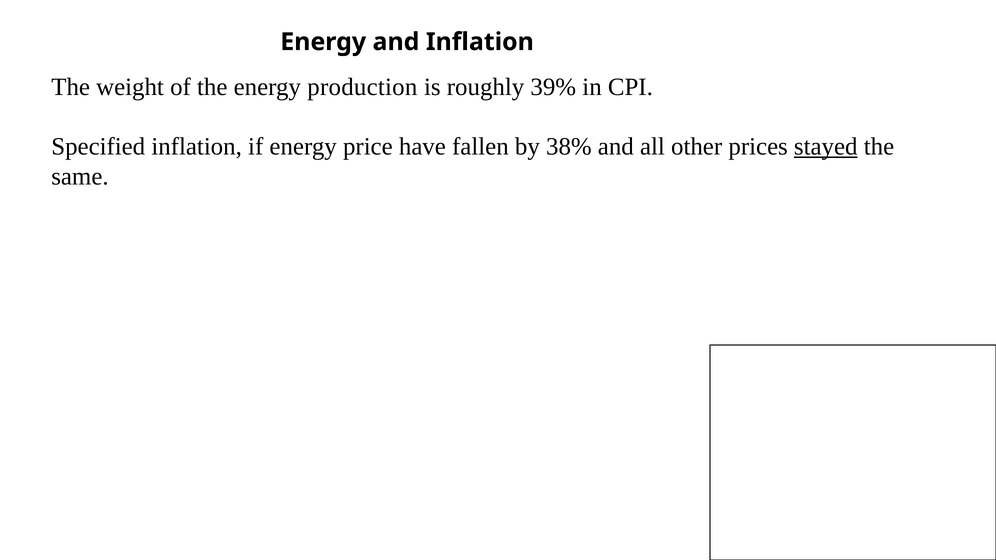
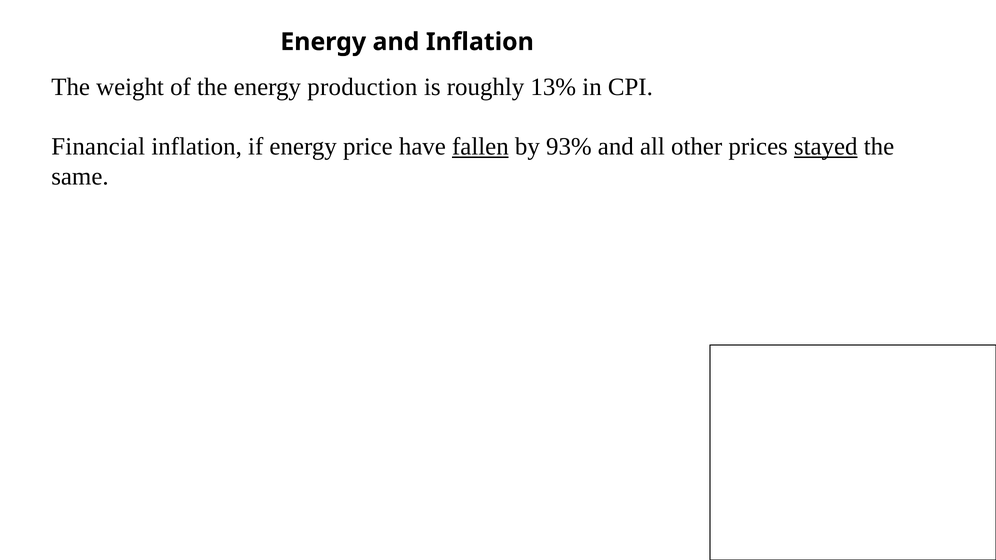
39%: 39% -> 13%
Specified: Specified -> Financial
fallen underline: none -> present
38%: 38% -> 93%
